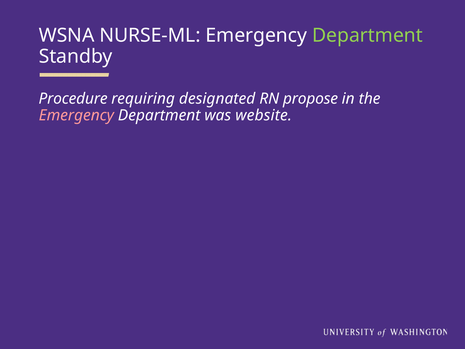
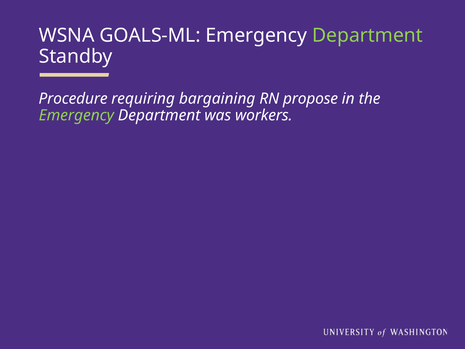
NURSE-ML: NURSE-ML -> GOALS-ML
designated: designated -> bargaining
Emergency at (76, 115) colour: pink -> light green
website: website -> workers
